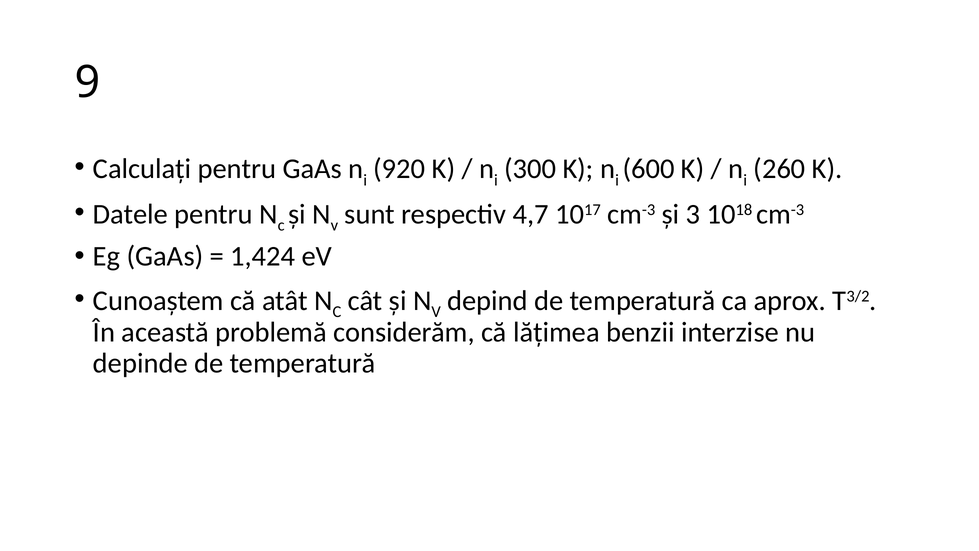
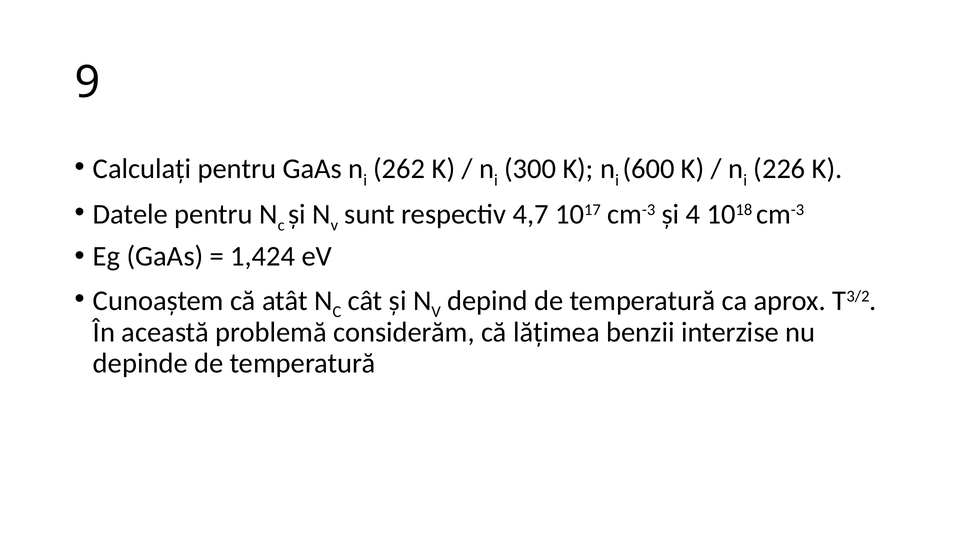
920: 920 -> 262
260: 260 -> 226
3: 3 -> 4
